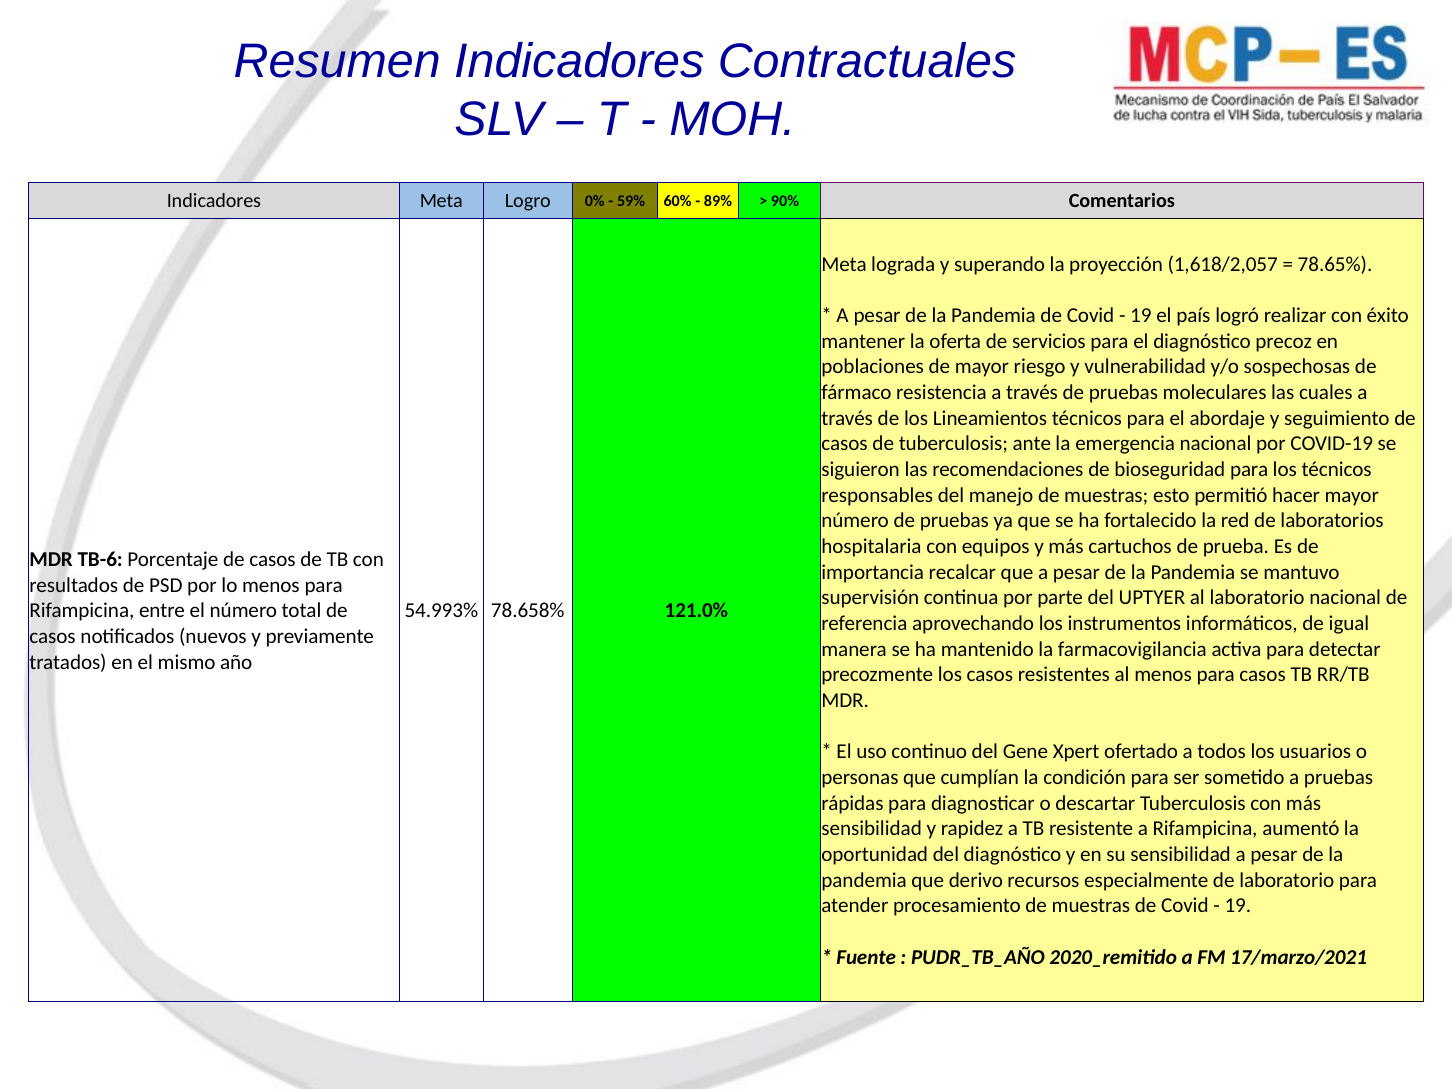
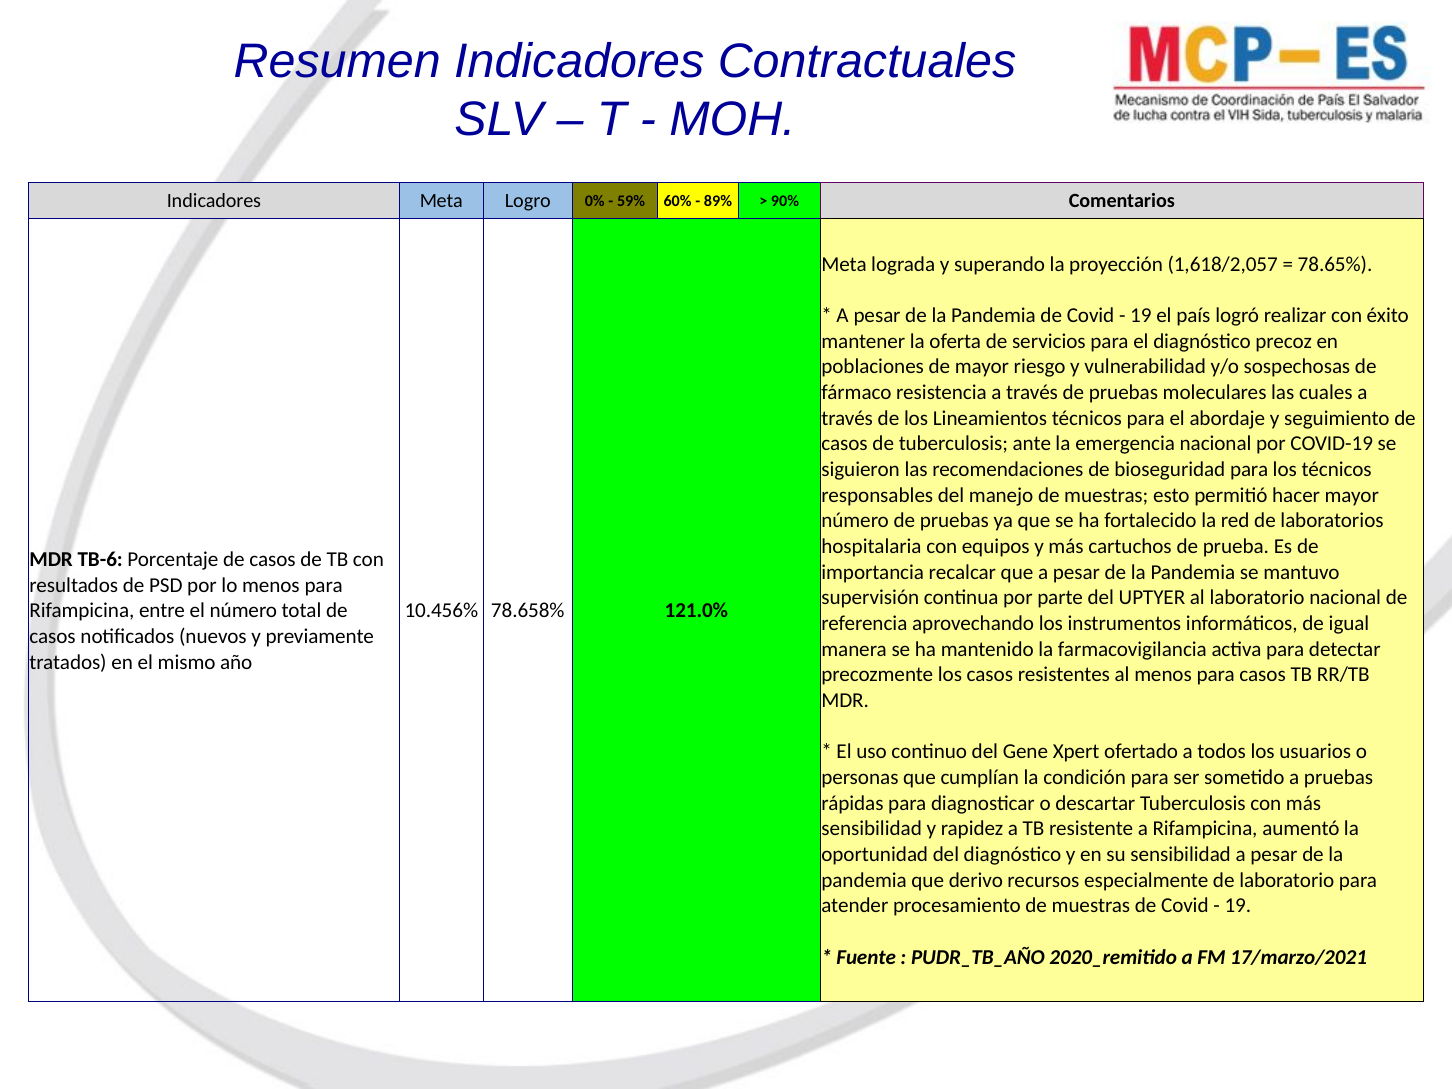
54.993%: 54.993% -> 10.456%
